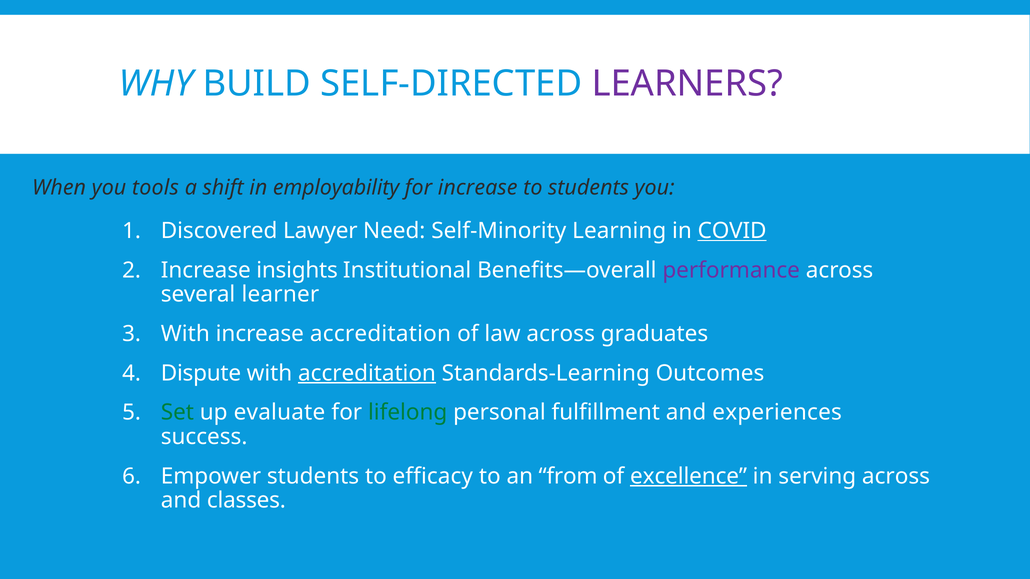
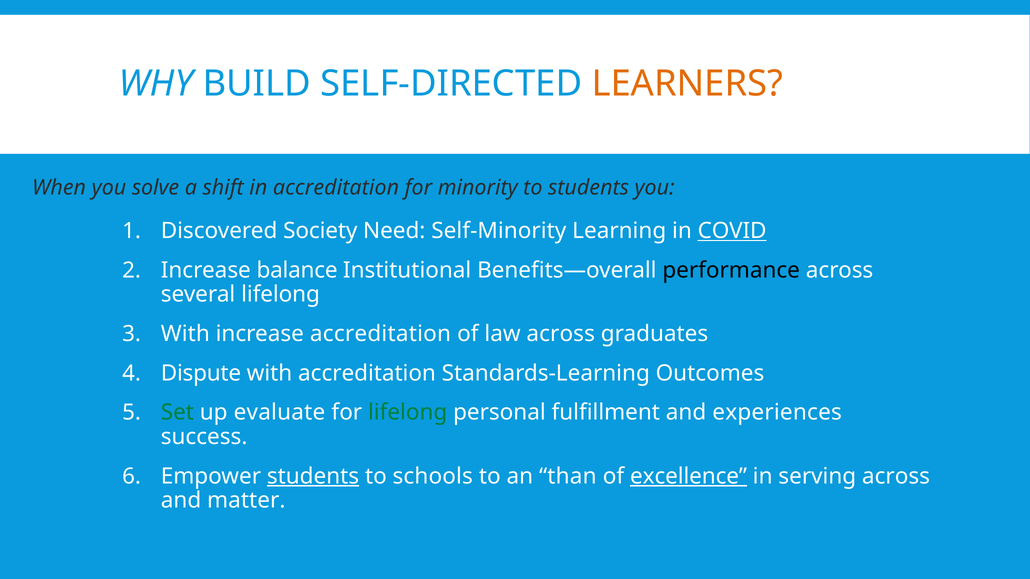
LEARNERS colour: purple -> orange
tools: tools -> solve
in employability: employability -> accreditation
for increase: increase -> minority
Lawyer: Lawyer -> Society
insights: insights -> balance
performance colour: purple -> black
several learner: learner -> lifelong
accreditation at (367, 373) underline: present -> none
students at (313, 476) underline: none -> present
efficacy: efficacy -> schools
from: from -> than
classes: classes -> matter
